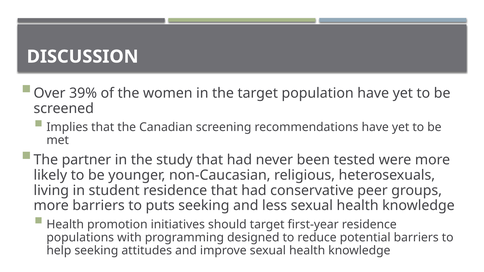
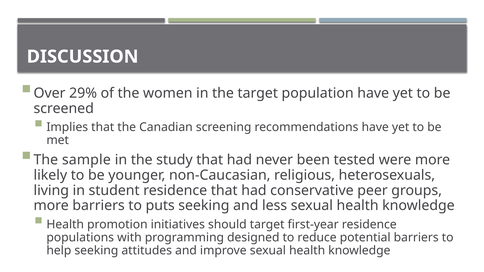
39%: 39% -> 29%
partner: partner -> sample
